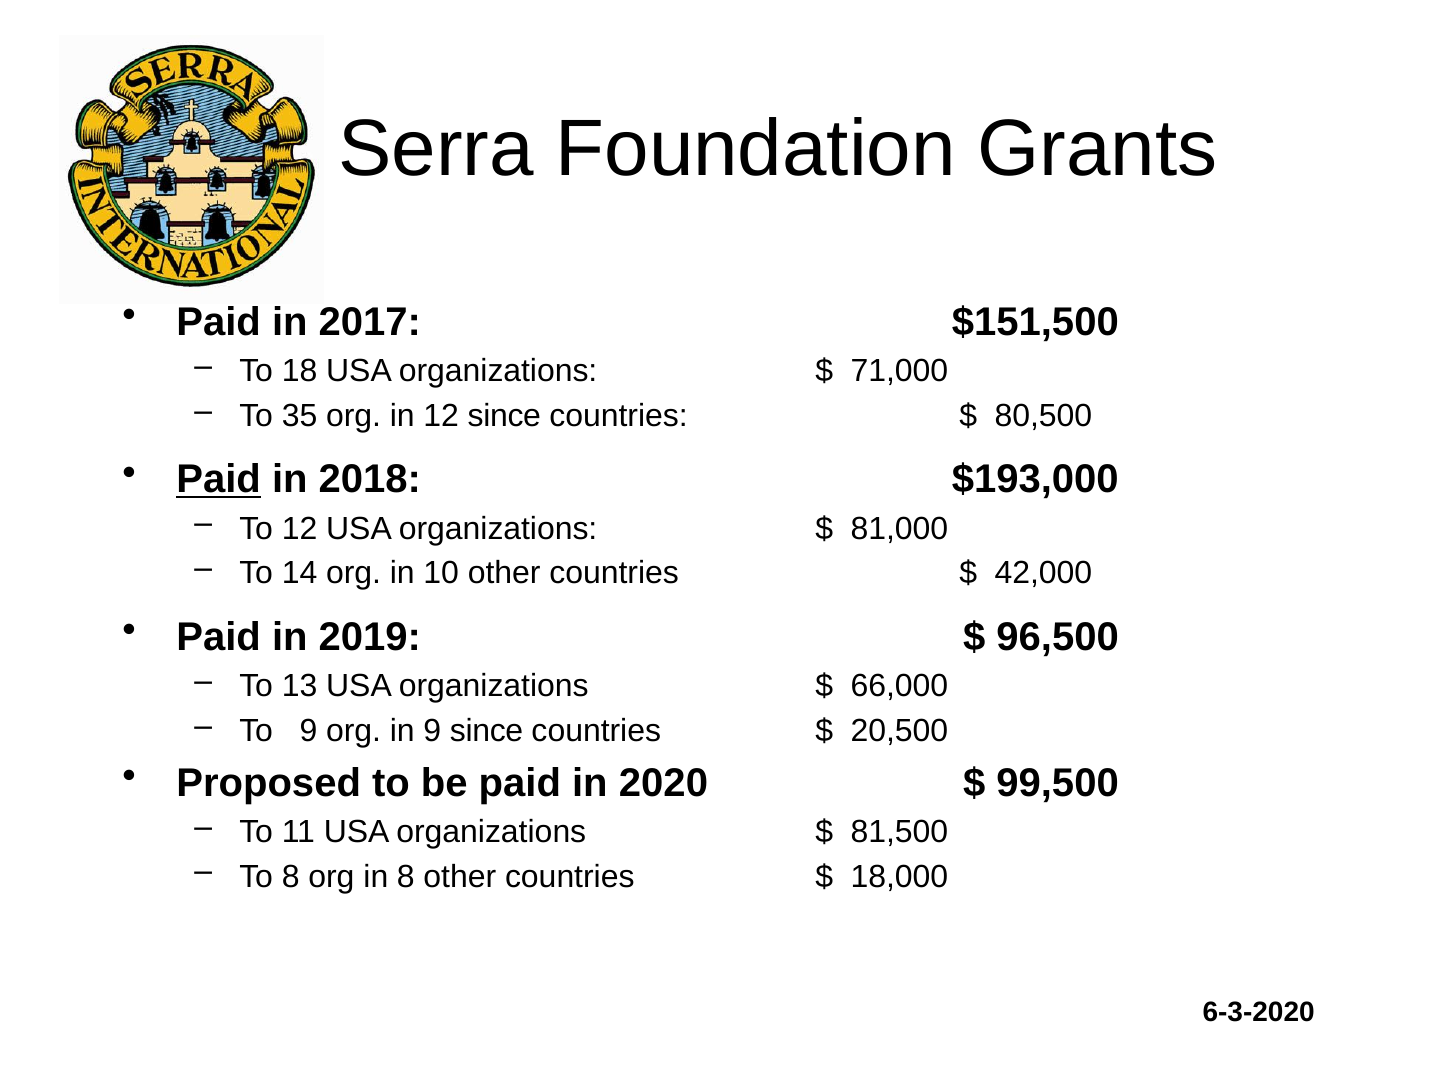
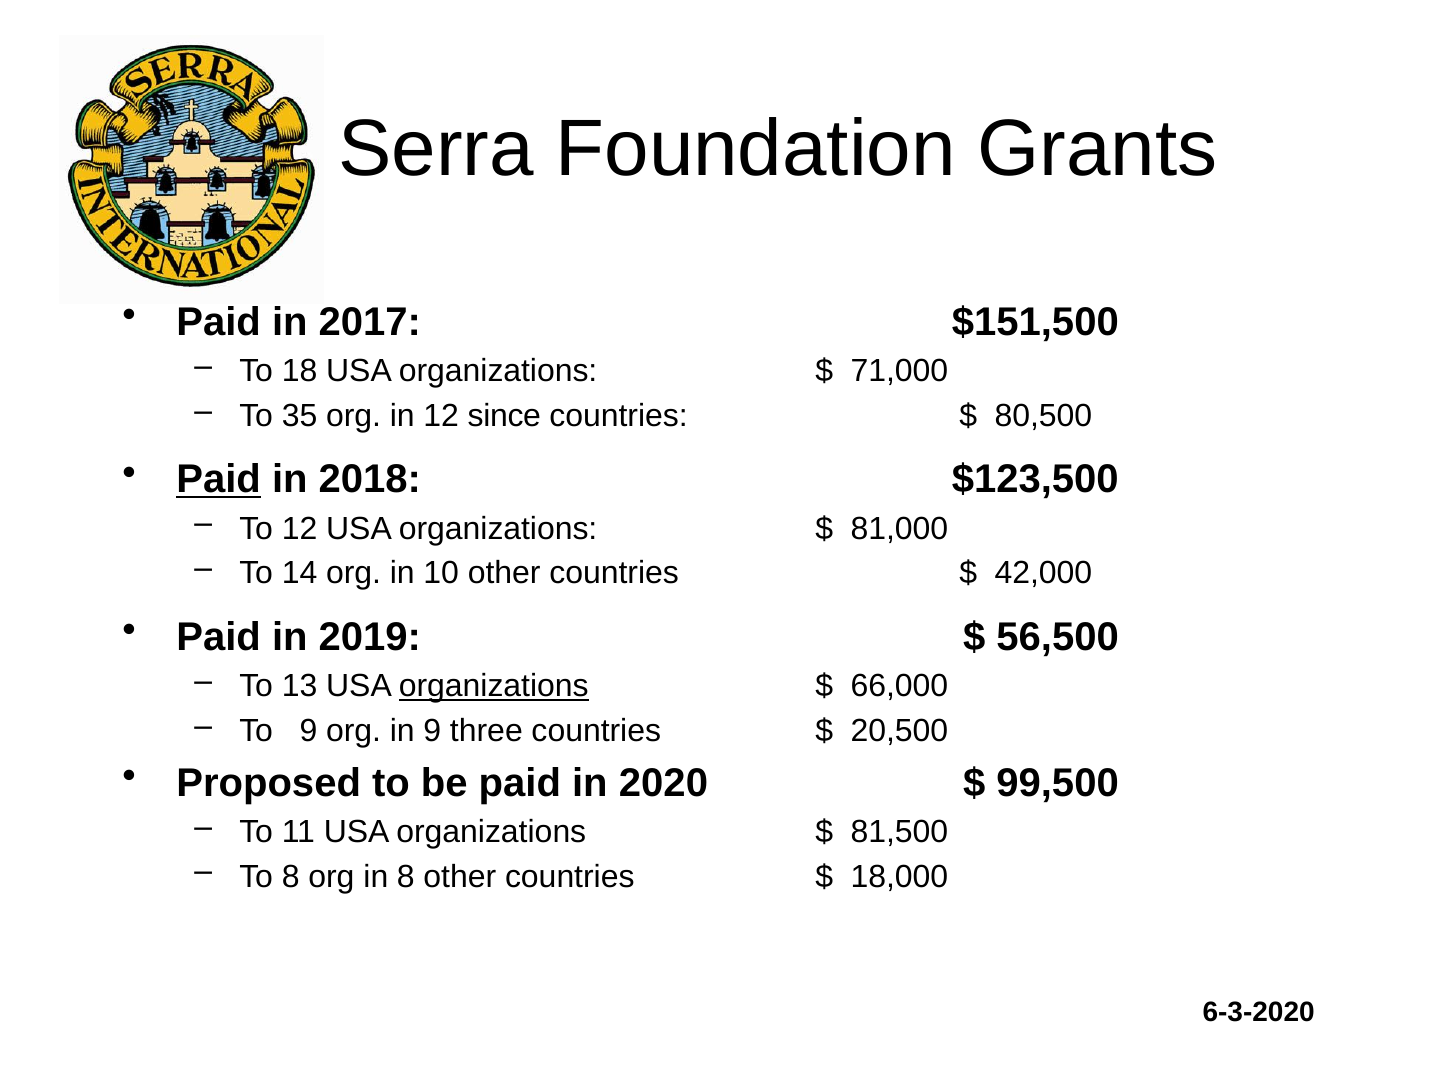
$193,000: $193,000 -> $123,500
96,500: 96,500 -> 56,500
organizations at (494, 686) underline: none -> present
9 since: since -> three
